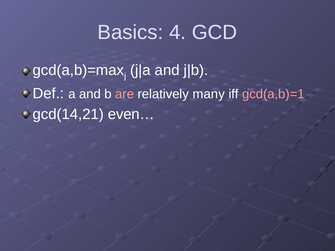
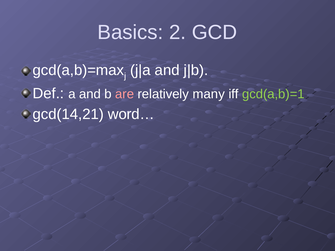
4: 4 -> 2
gcd(a,b)=1 colour: pink -> light green
even…: even… -> word…
